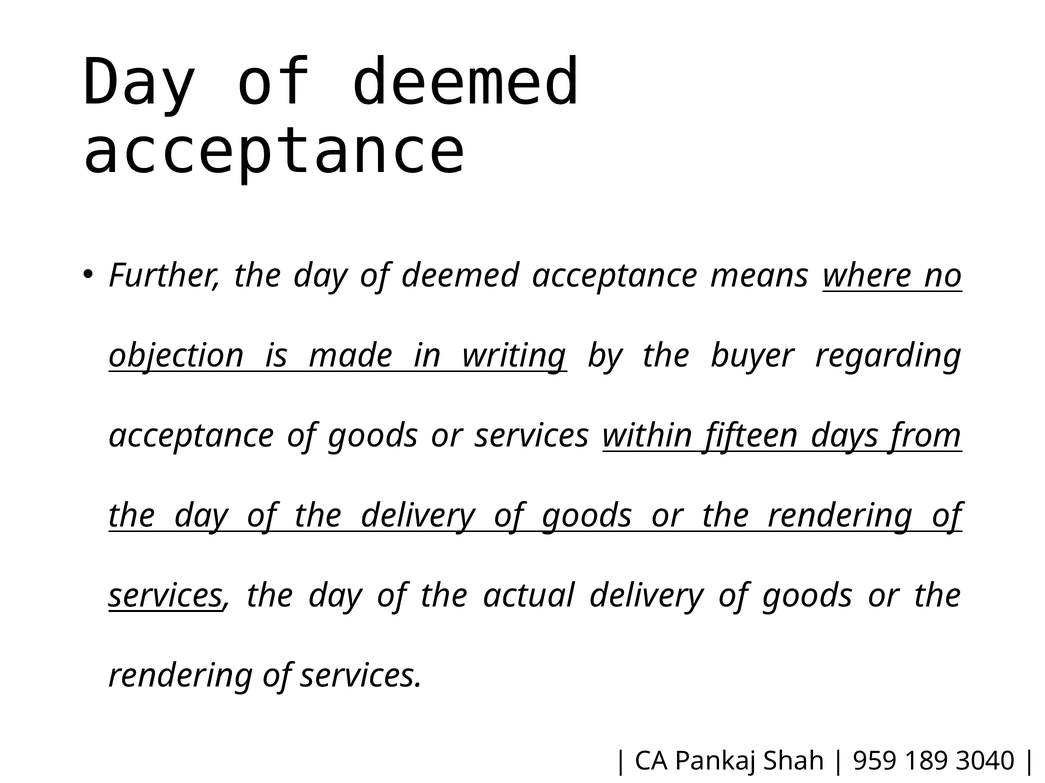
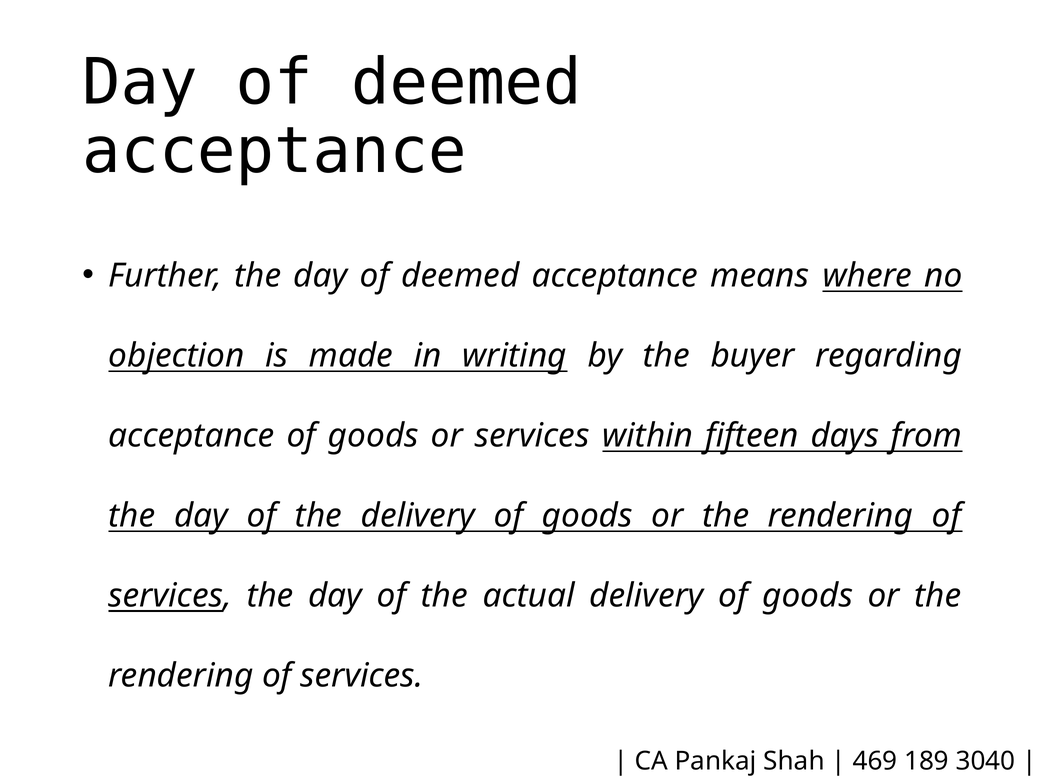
959: 959 -> 469
